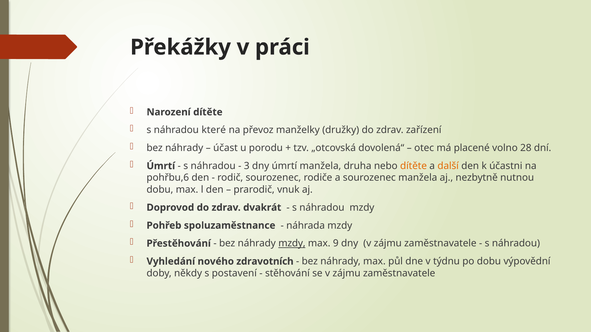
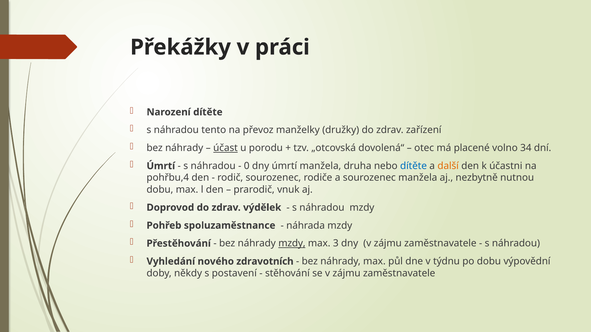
které: které -> tento
účast underline: none -> present
28: 28 -> 34
3: 3 -> 0
dítěte at (414, 166) colour: orange -> blue
pohřbu,6: pohřbu,6 -> pohřbu,4
dvakrát: dvakrát -> výdělek
9: 9 -> 3
